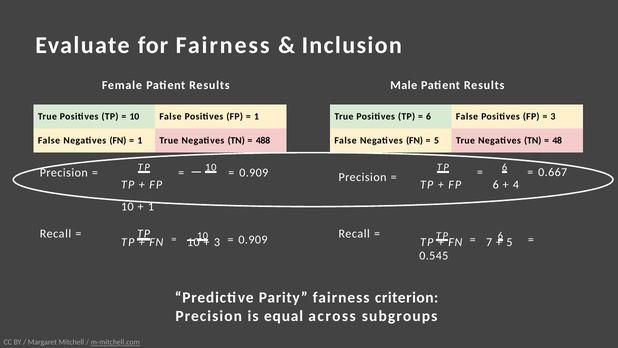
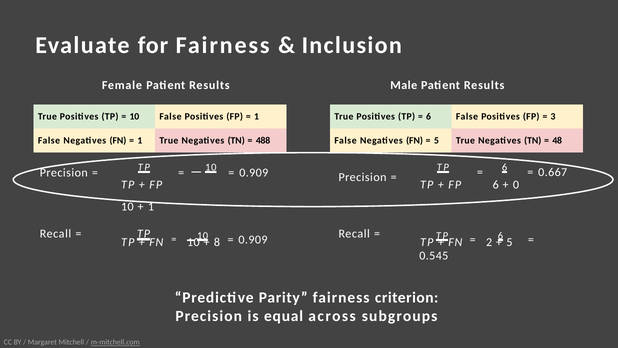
4: 4 -> 0
3 at (217, 242): 3 -> 8
7: 7 -> 2
